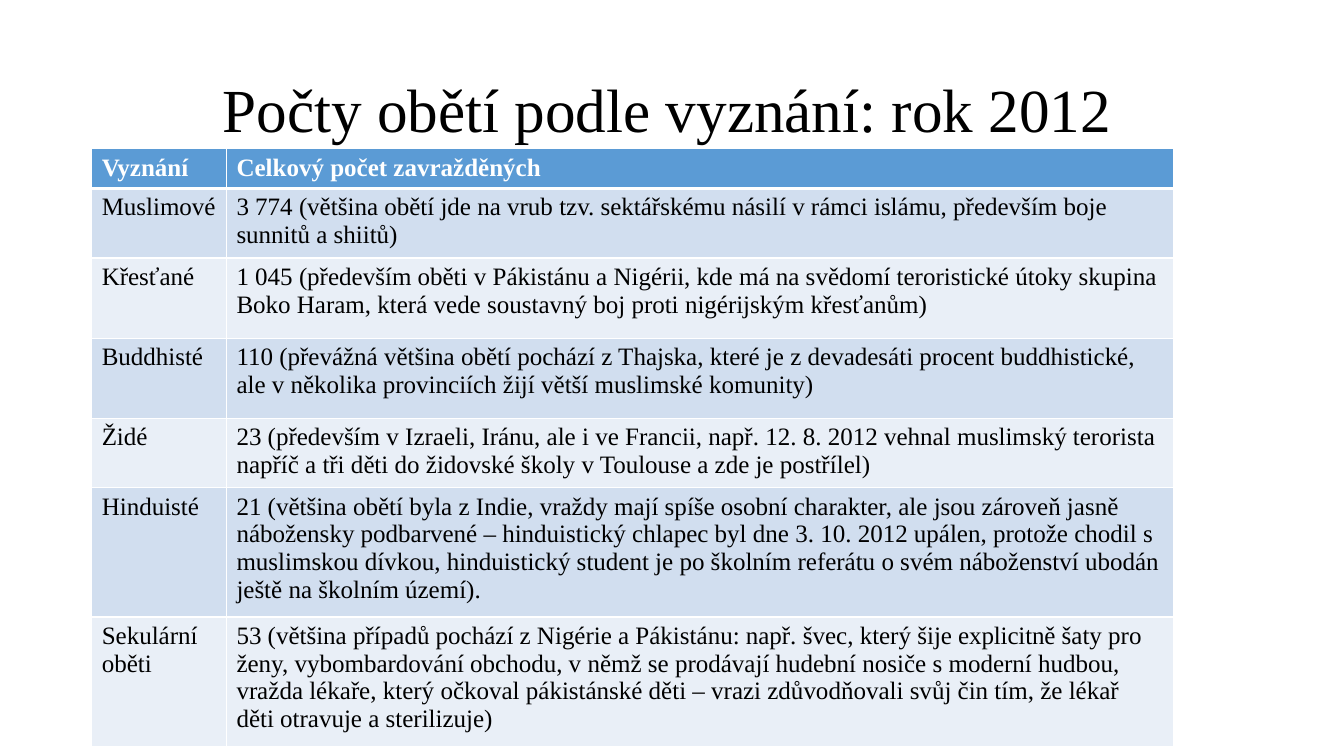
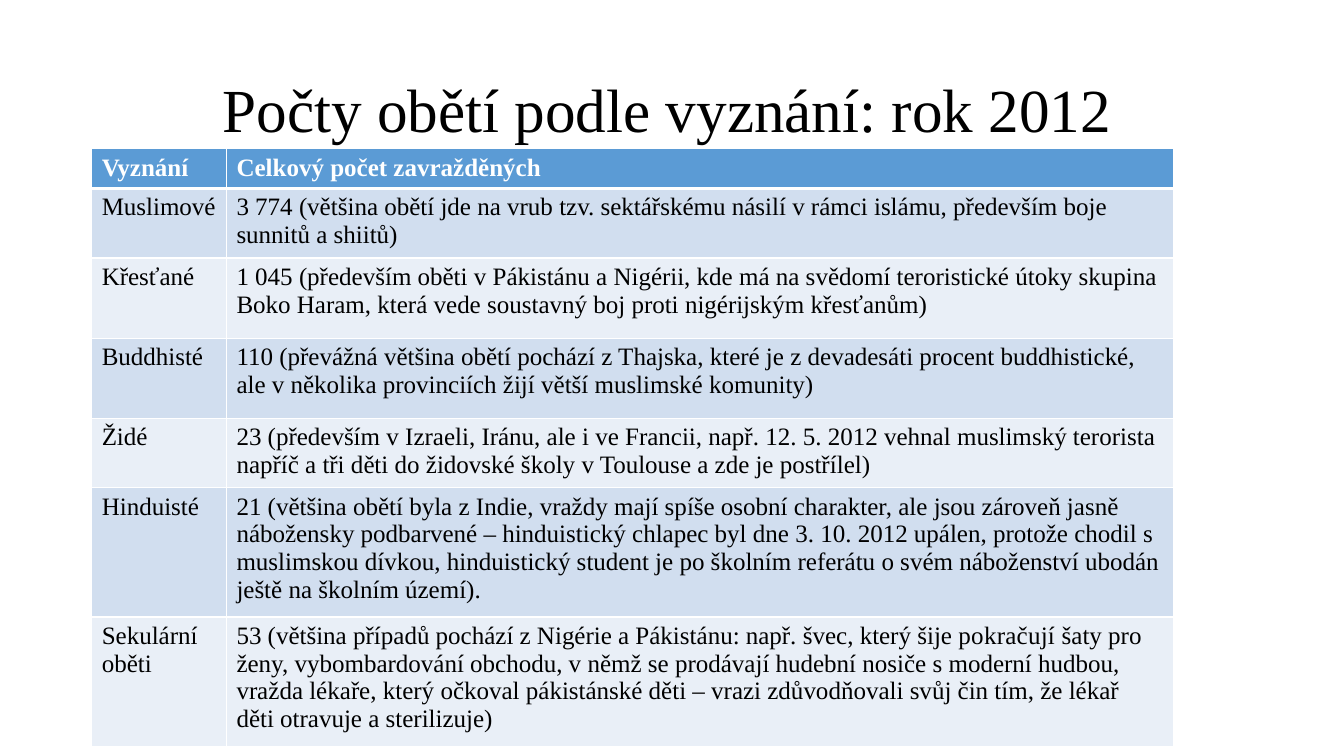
8: 8 -> 5
explicitně: explicitně -> pokračují
